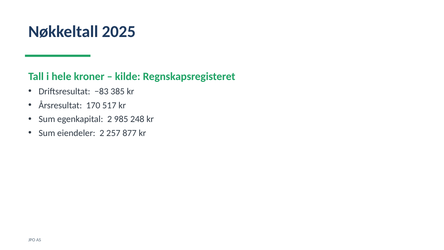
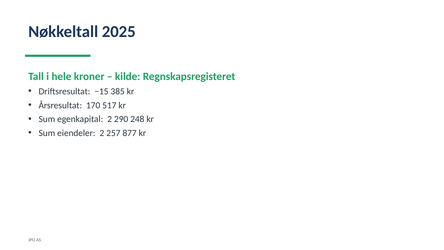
−83: −83 -> −15
985: 985 -> 290
